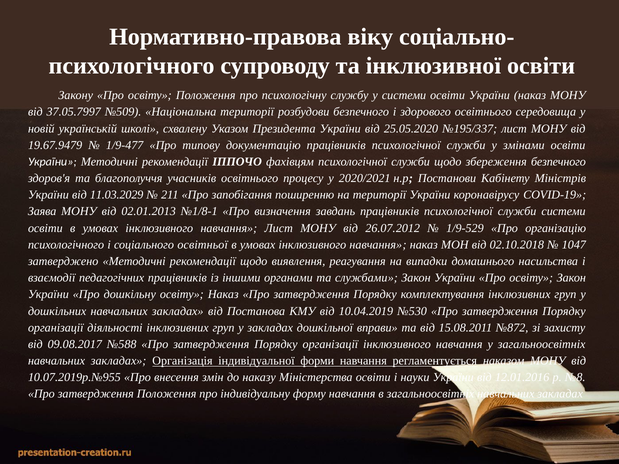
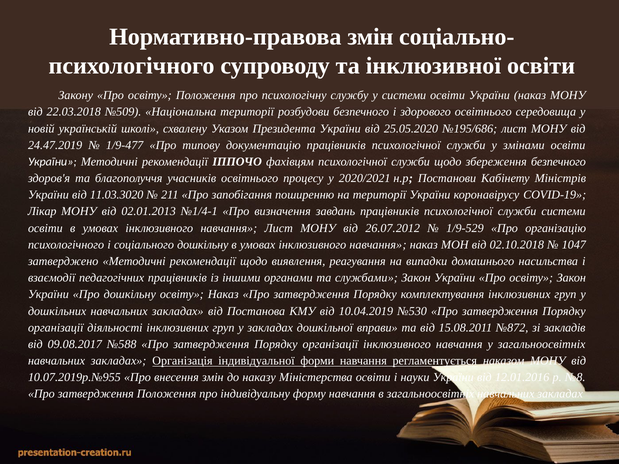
Нормативно-правова віку: віку -> змін
37.05.7997: 37.05.7997 -> 22.03.2018
№195/337: №195/337 -> №195/686
19.67.9479: 19.67.9479 -> 24.47.2019
11.03.2029: 11.03.2029 -> 11.03.3020
Заява: Заява -> Лікар
№1/8-1: №1/8-1 -> №1/4-1
соціального освітньої: освітньої -> дошкільну
захисту: захисту -> закладів
